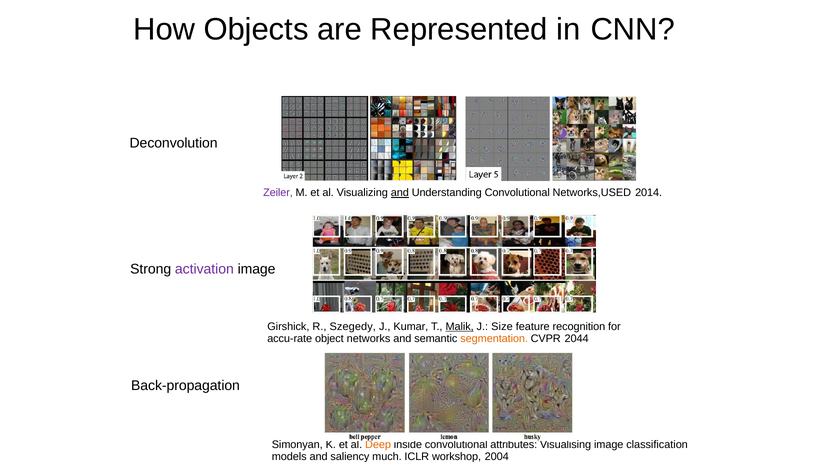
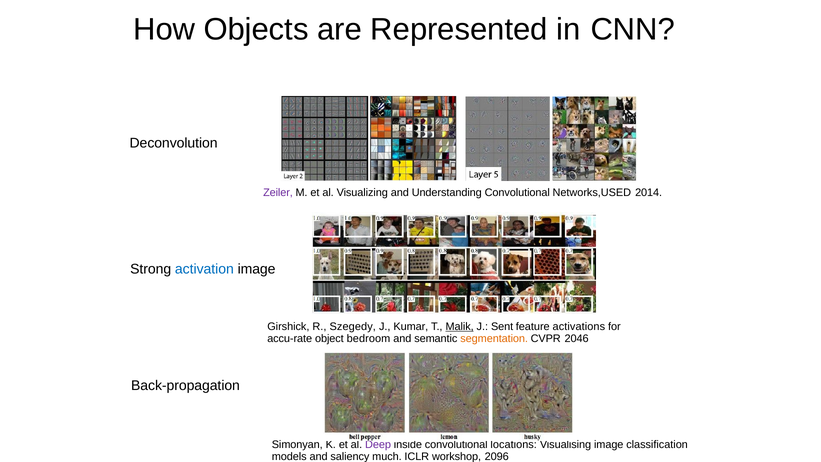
and at (400, 193) underline: present -> none
activation colour: purple -> blue
Size: Size -> Sent
recognition: recognition -> activations
networks: networks -> bedroom
2044: 2044 -> 2046
Deep colour: orange -> purple
attributes: attributes -> locations
2004: 2004 -> 2096
